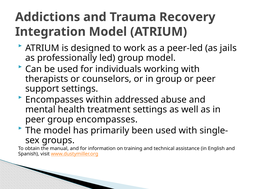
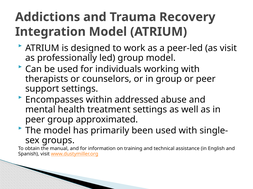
as jails: jails -> visit
group encompasses: encompasses -> approximated
